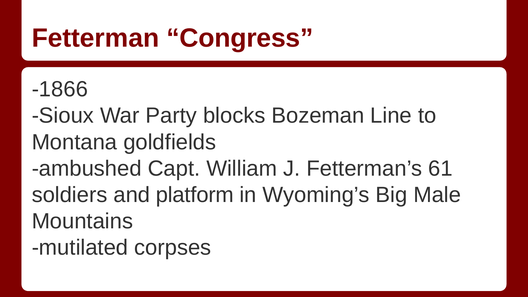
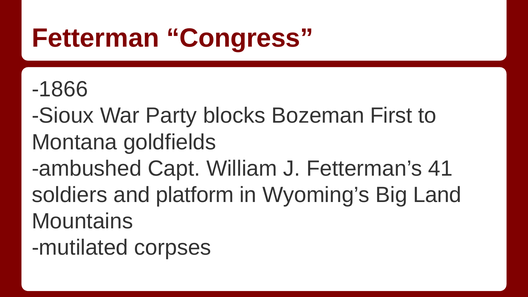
Line: Line -> First
61: 61 -> 41
Male: Male -> Land
